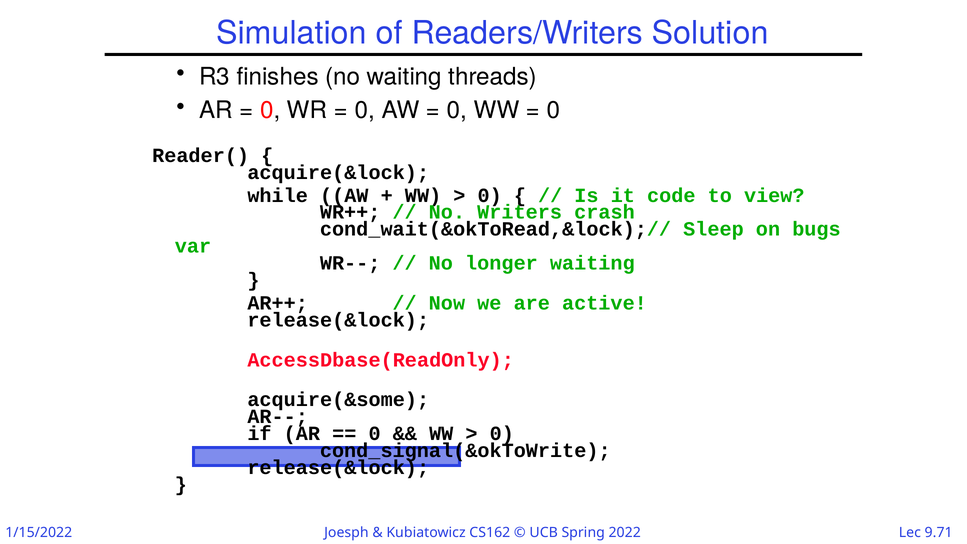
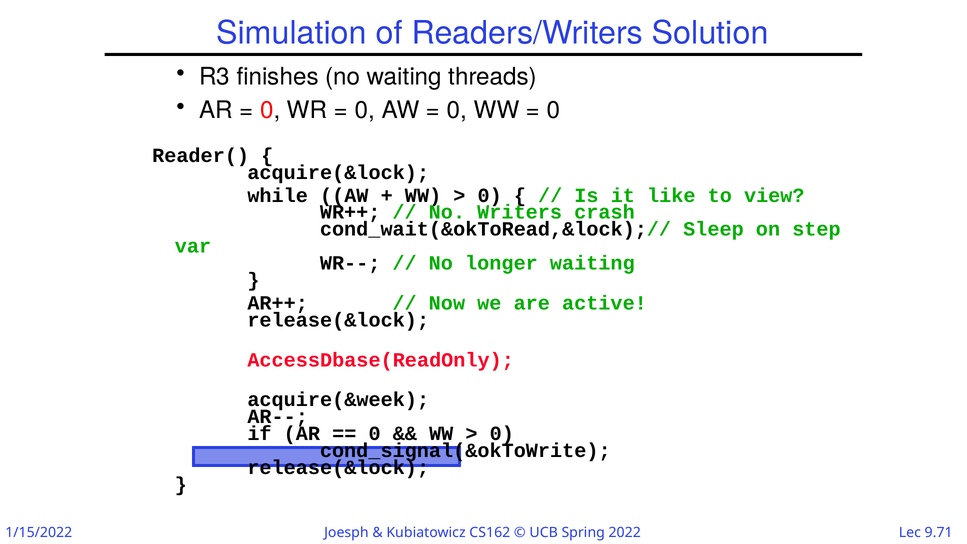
code: code -> like
bugs: bugs -> step
acquire(&some: acquire(&some -> acquire(&week
